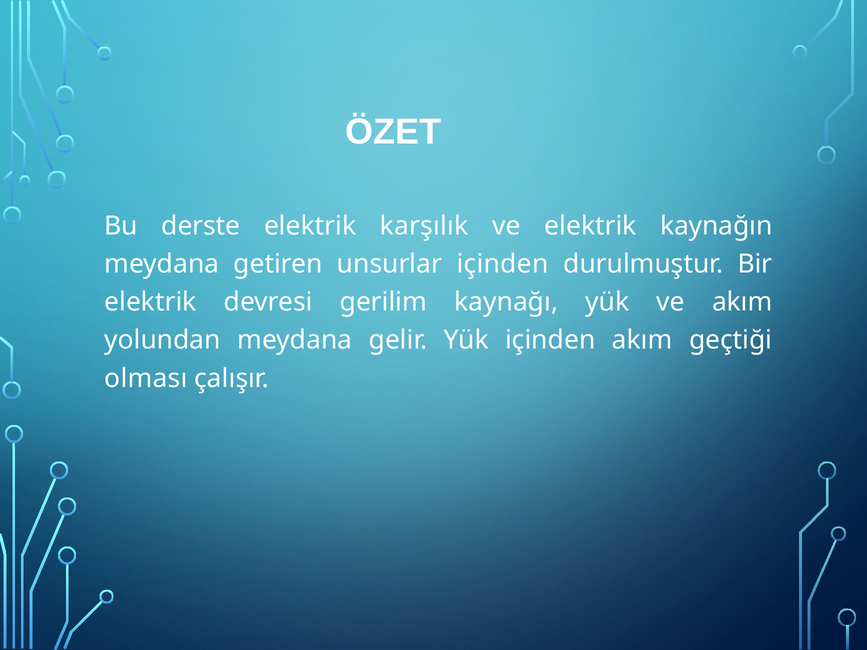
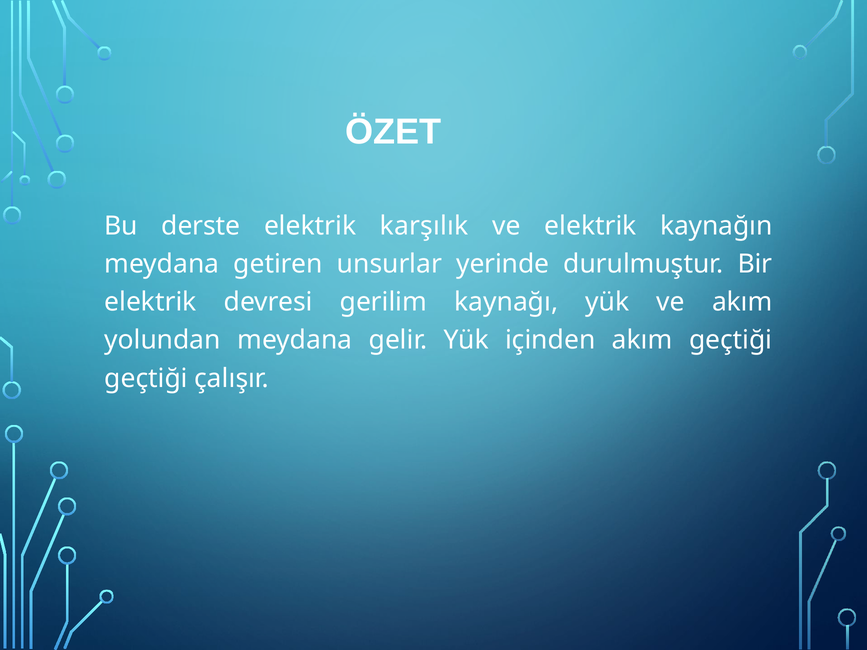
unsurlar içinden: içinden -> yerinde
olması at (146, 378): olması -> geçtiği
